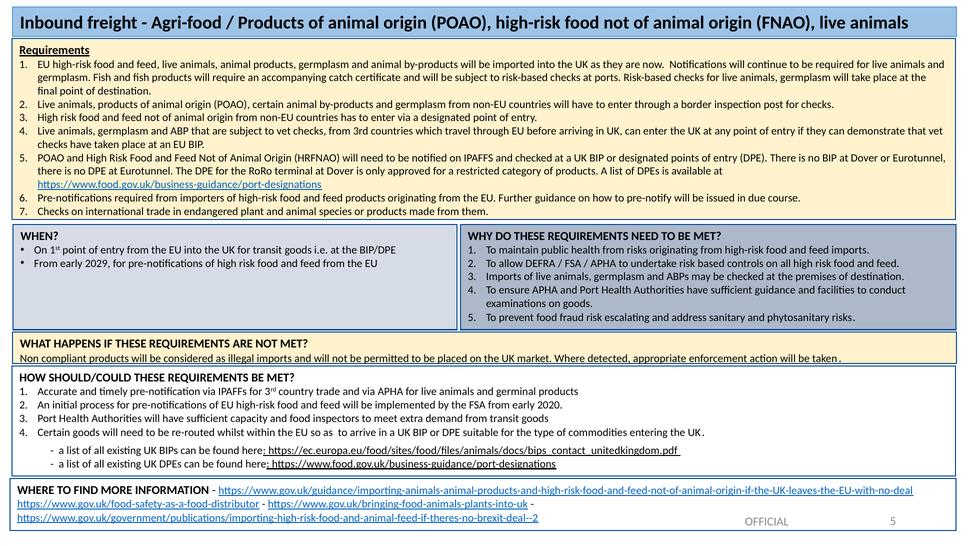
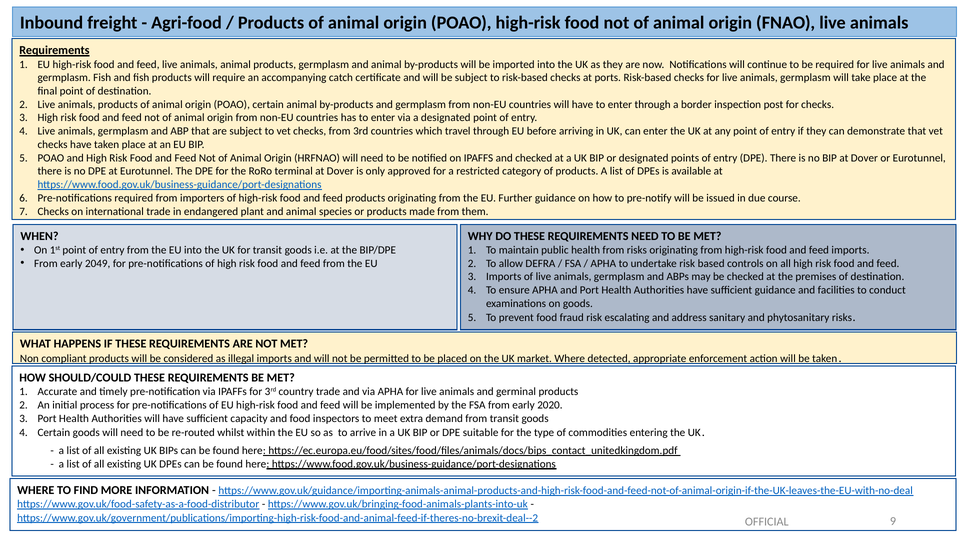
2029: 2029 -> 2049
OFFICIAL 5: 5 -> 9
